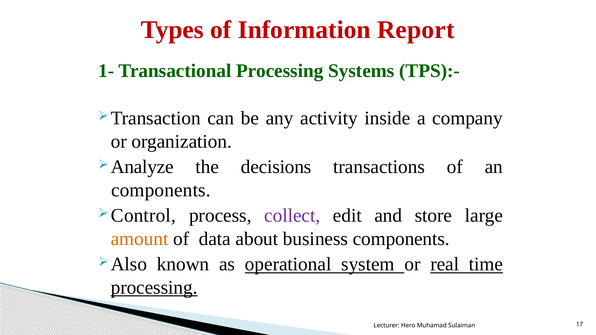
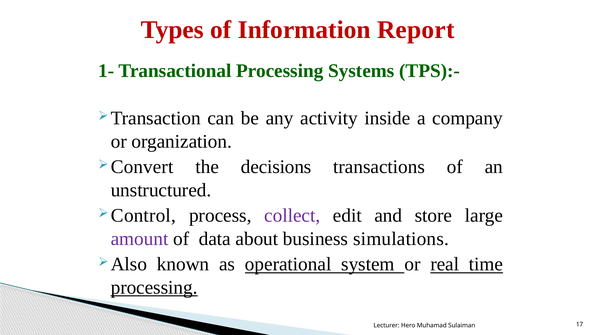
Analyze: Analyze -> Convert
components at (161, 190): components -> unstructured
amount colour: orange -> purple
business components: components -> simulations
